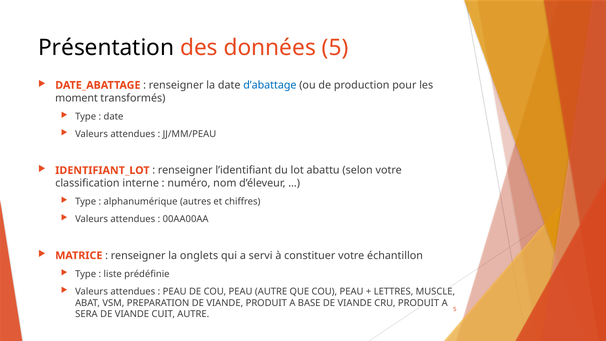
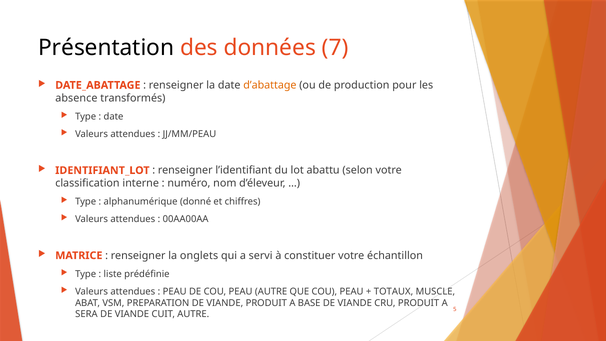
données 5: 5 -> 7
d’abattage colour: blue -> orange
moment: moment -> absence
autres: autres -> donné
LETTRES: LETTRES -> TOTAUX
